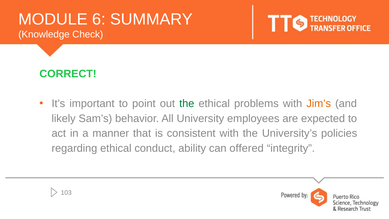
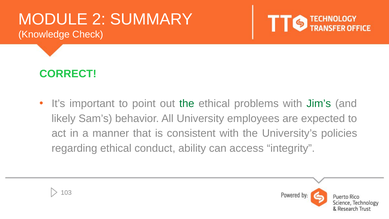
6: 6 -> 2
Jim’s colour: orange -> green
offered: offered -> access
